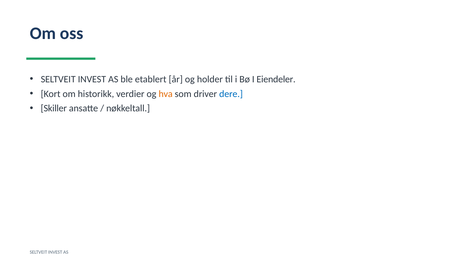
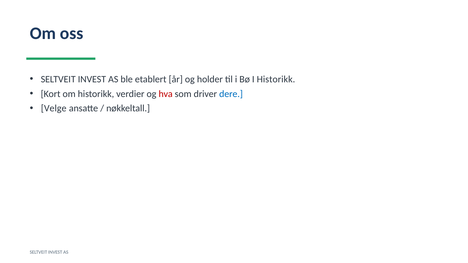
I Eiendeler: Eiendeler -> Historikk
hva colour: orange -> red
Skiller: Skiller -> Velge
